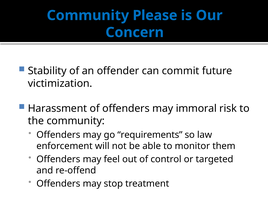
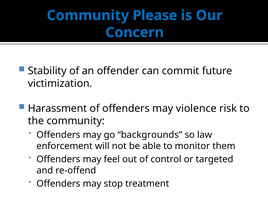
immoral: immoral -> violence
requirements: requirements -> backgrounds
